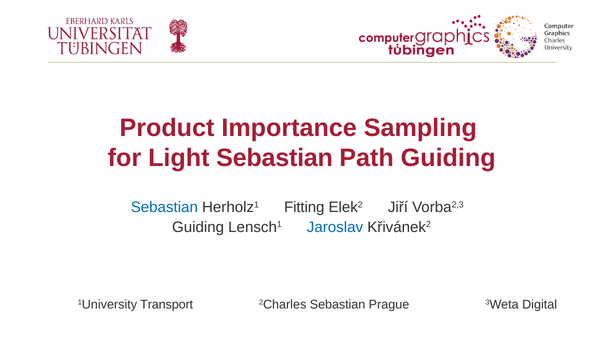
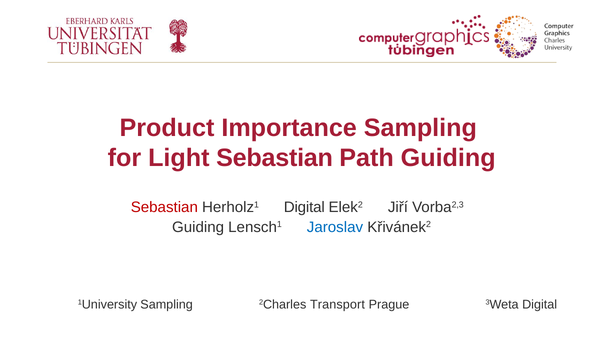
Sebastian at (164, 207) colour: blue -> red
Herholz1 Fitting: Fitting -> Digital
1University Transport: Transport -> Sampling
2Charles Sebastian: Sebastian -> Transport
